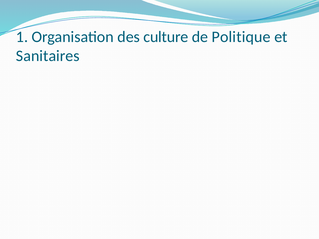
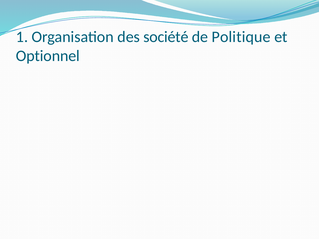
culture: culture -> société
Sanitaires: Sanitaires -> Optionnel
